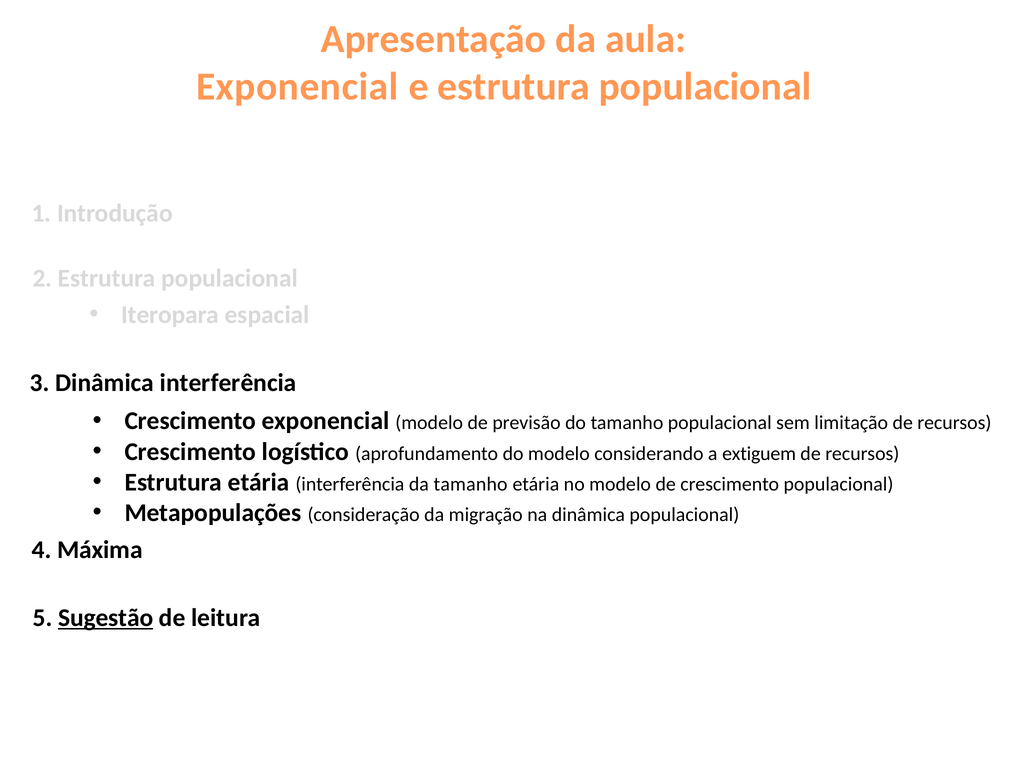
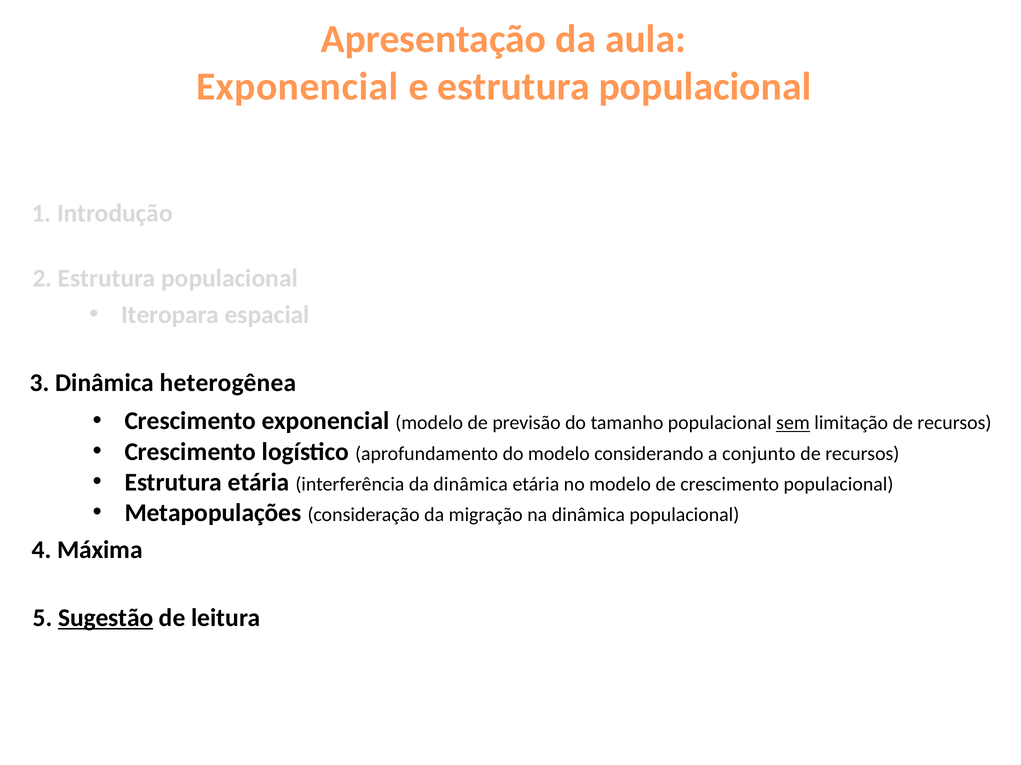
Dinâmica interferência: interferência -> heterogênea
sem underline: none -> present
extiguem: extiguem -> conjunto
da tamanho: tamanho -> dinâmica
